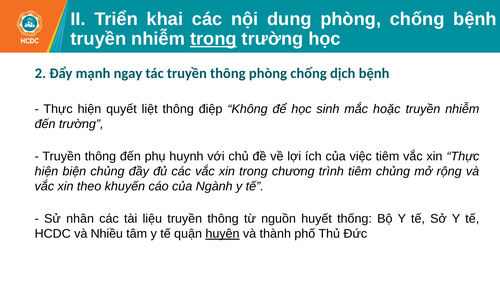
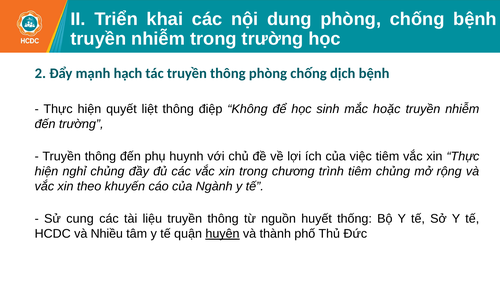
trong at (213, 39) underline: present -> none
ngay: ngay -> hạch
biện: biện -> nghỉ
nhân: nhân -> cung
